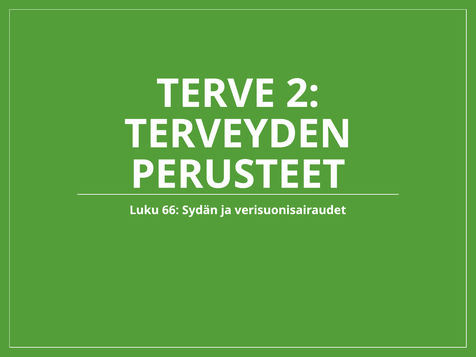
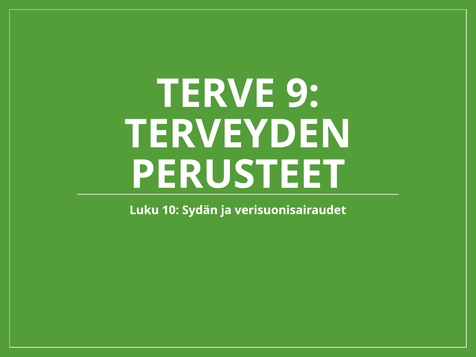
2: 2 -> 9
66: 66 -> 10
